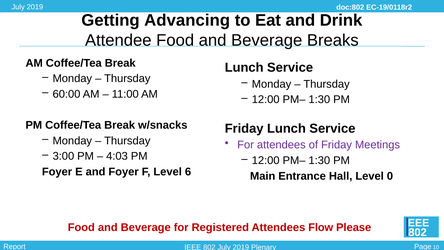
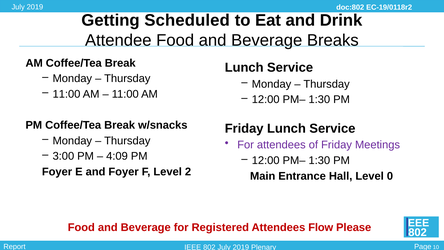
Advancing: Advancing -> Scheduled
60:00 at (66, 94): 60:00 -> 11:00
4:03: 4:03 -> 4:09
6: 6 -> 2
